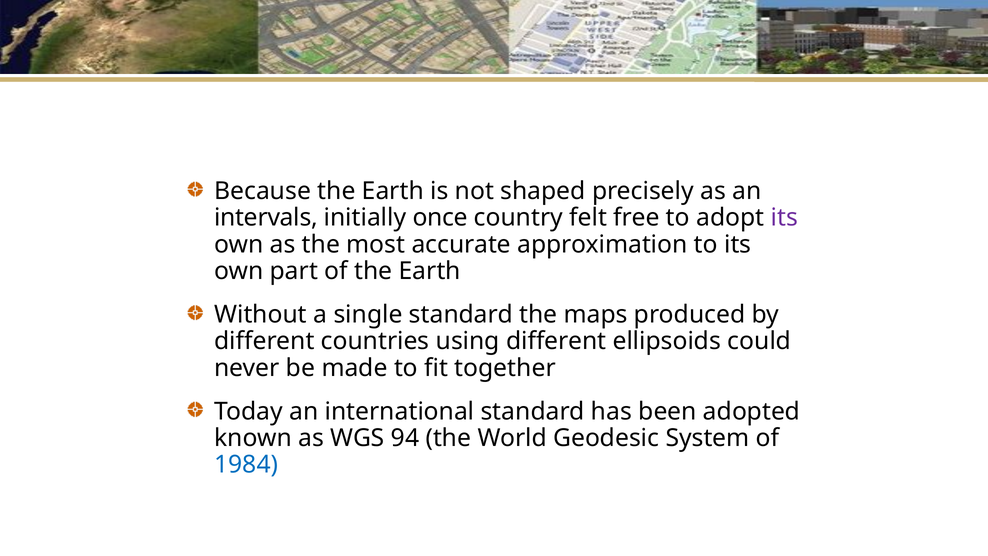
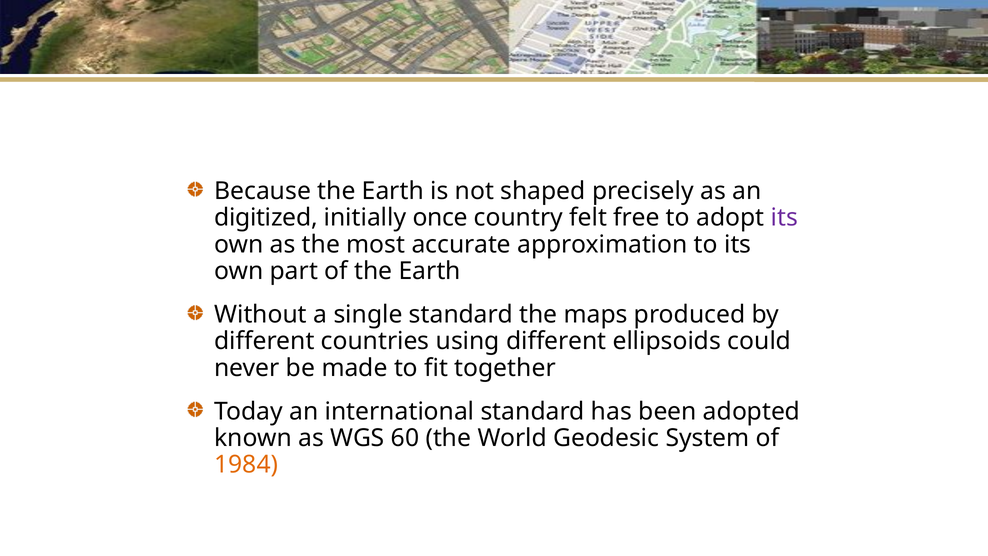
intervals: intervals -> digitized
94: 94 -> 60
1984 colour: blue -> orange
